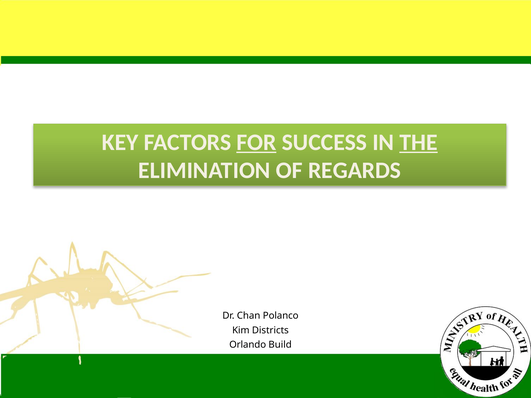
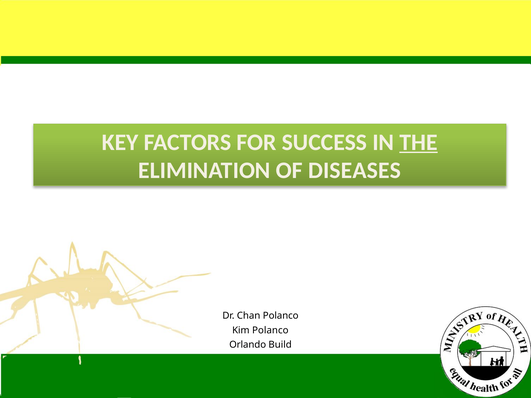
FOR underline: present -> none
REGARDS: REGARDS -> DISEASES
Kim Districts: Districts -> Polanco
